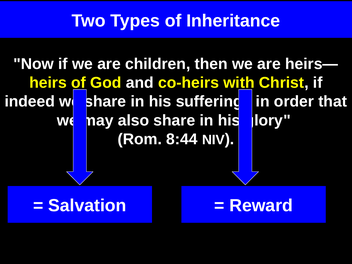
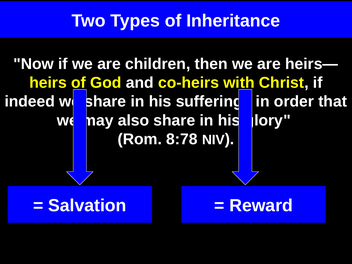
8:44: 8:44 -> 8:78
